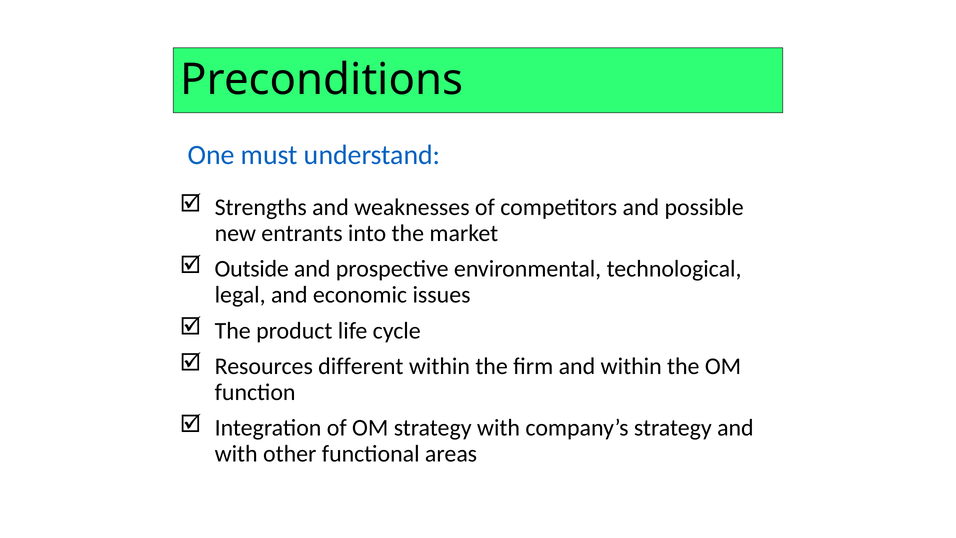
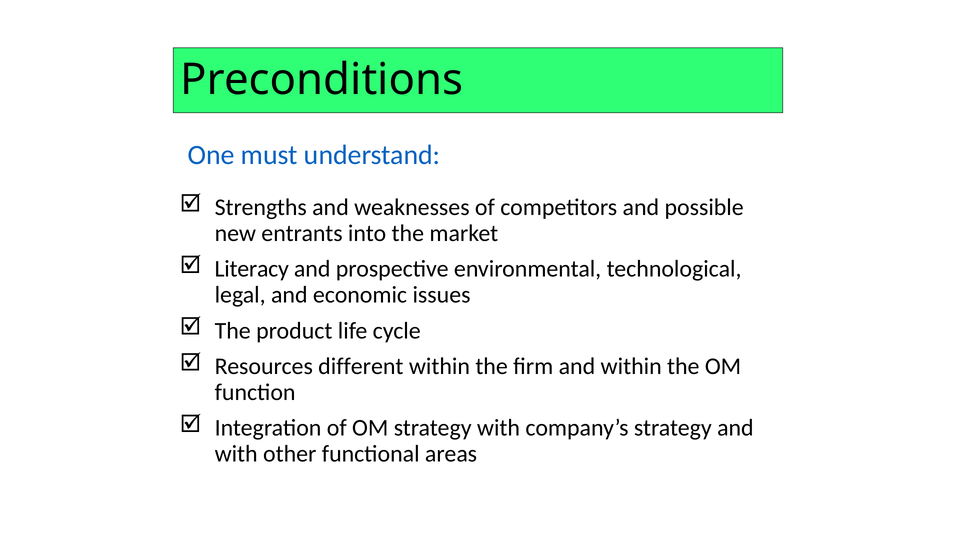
Outside: Outside -> Literacy
